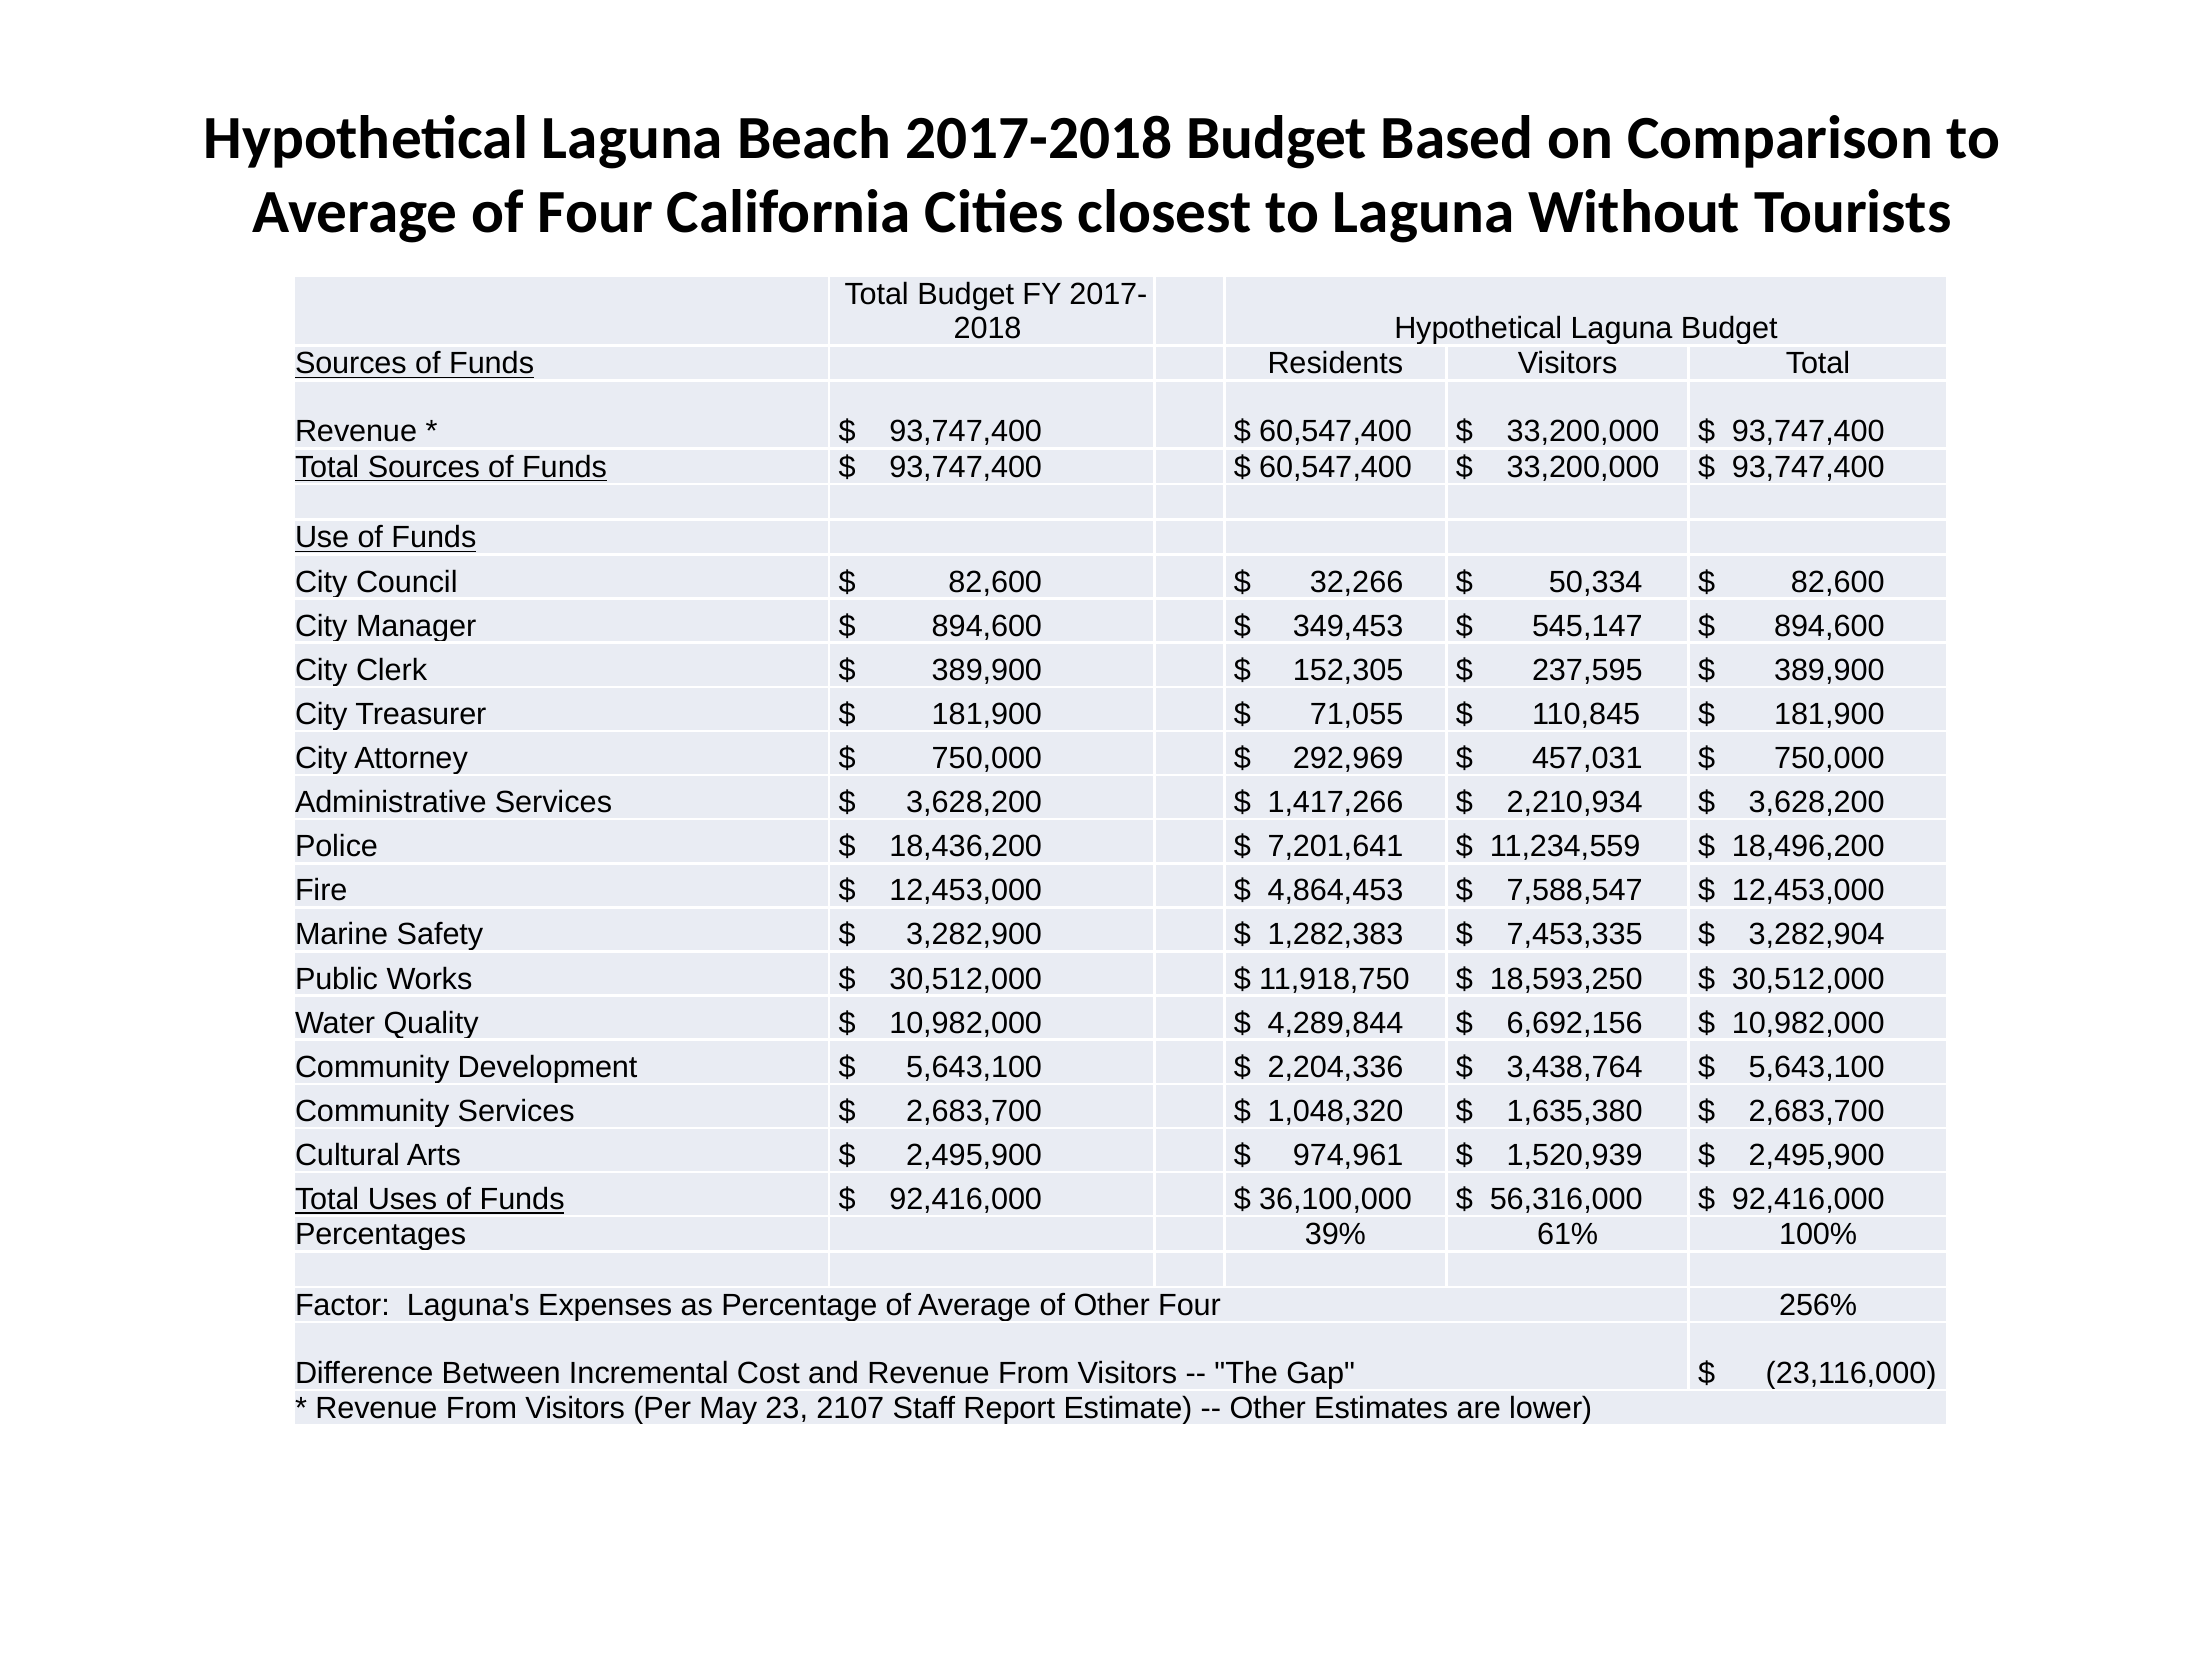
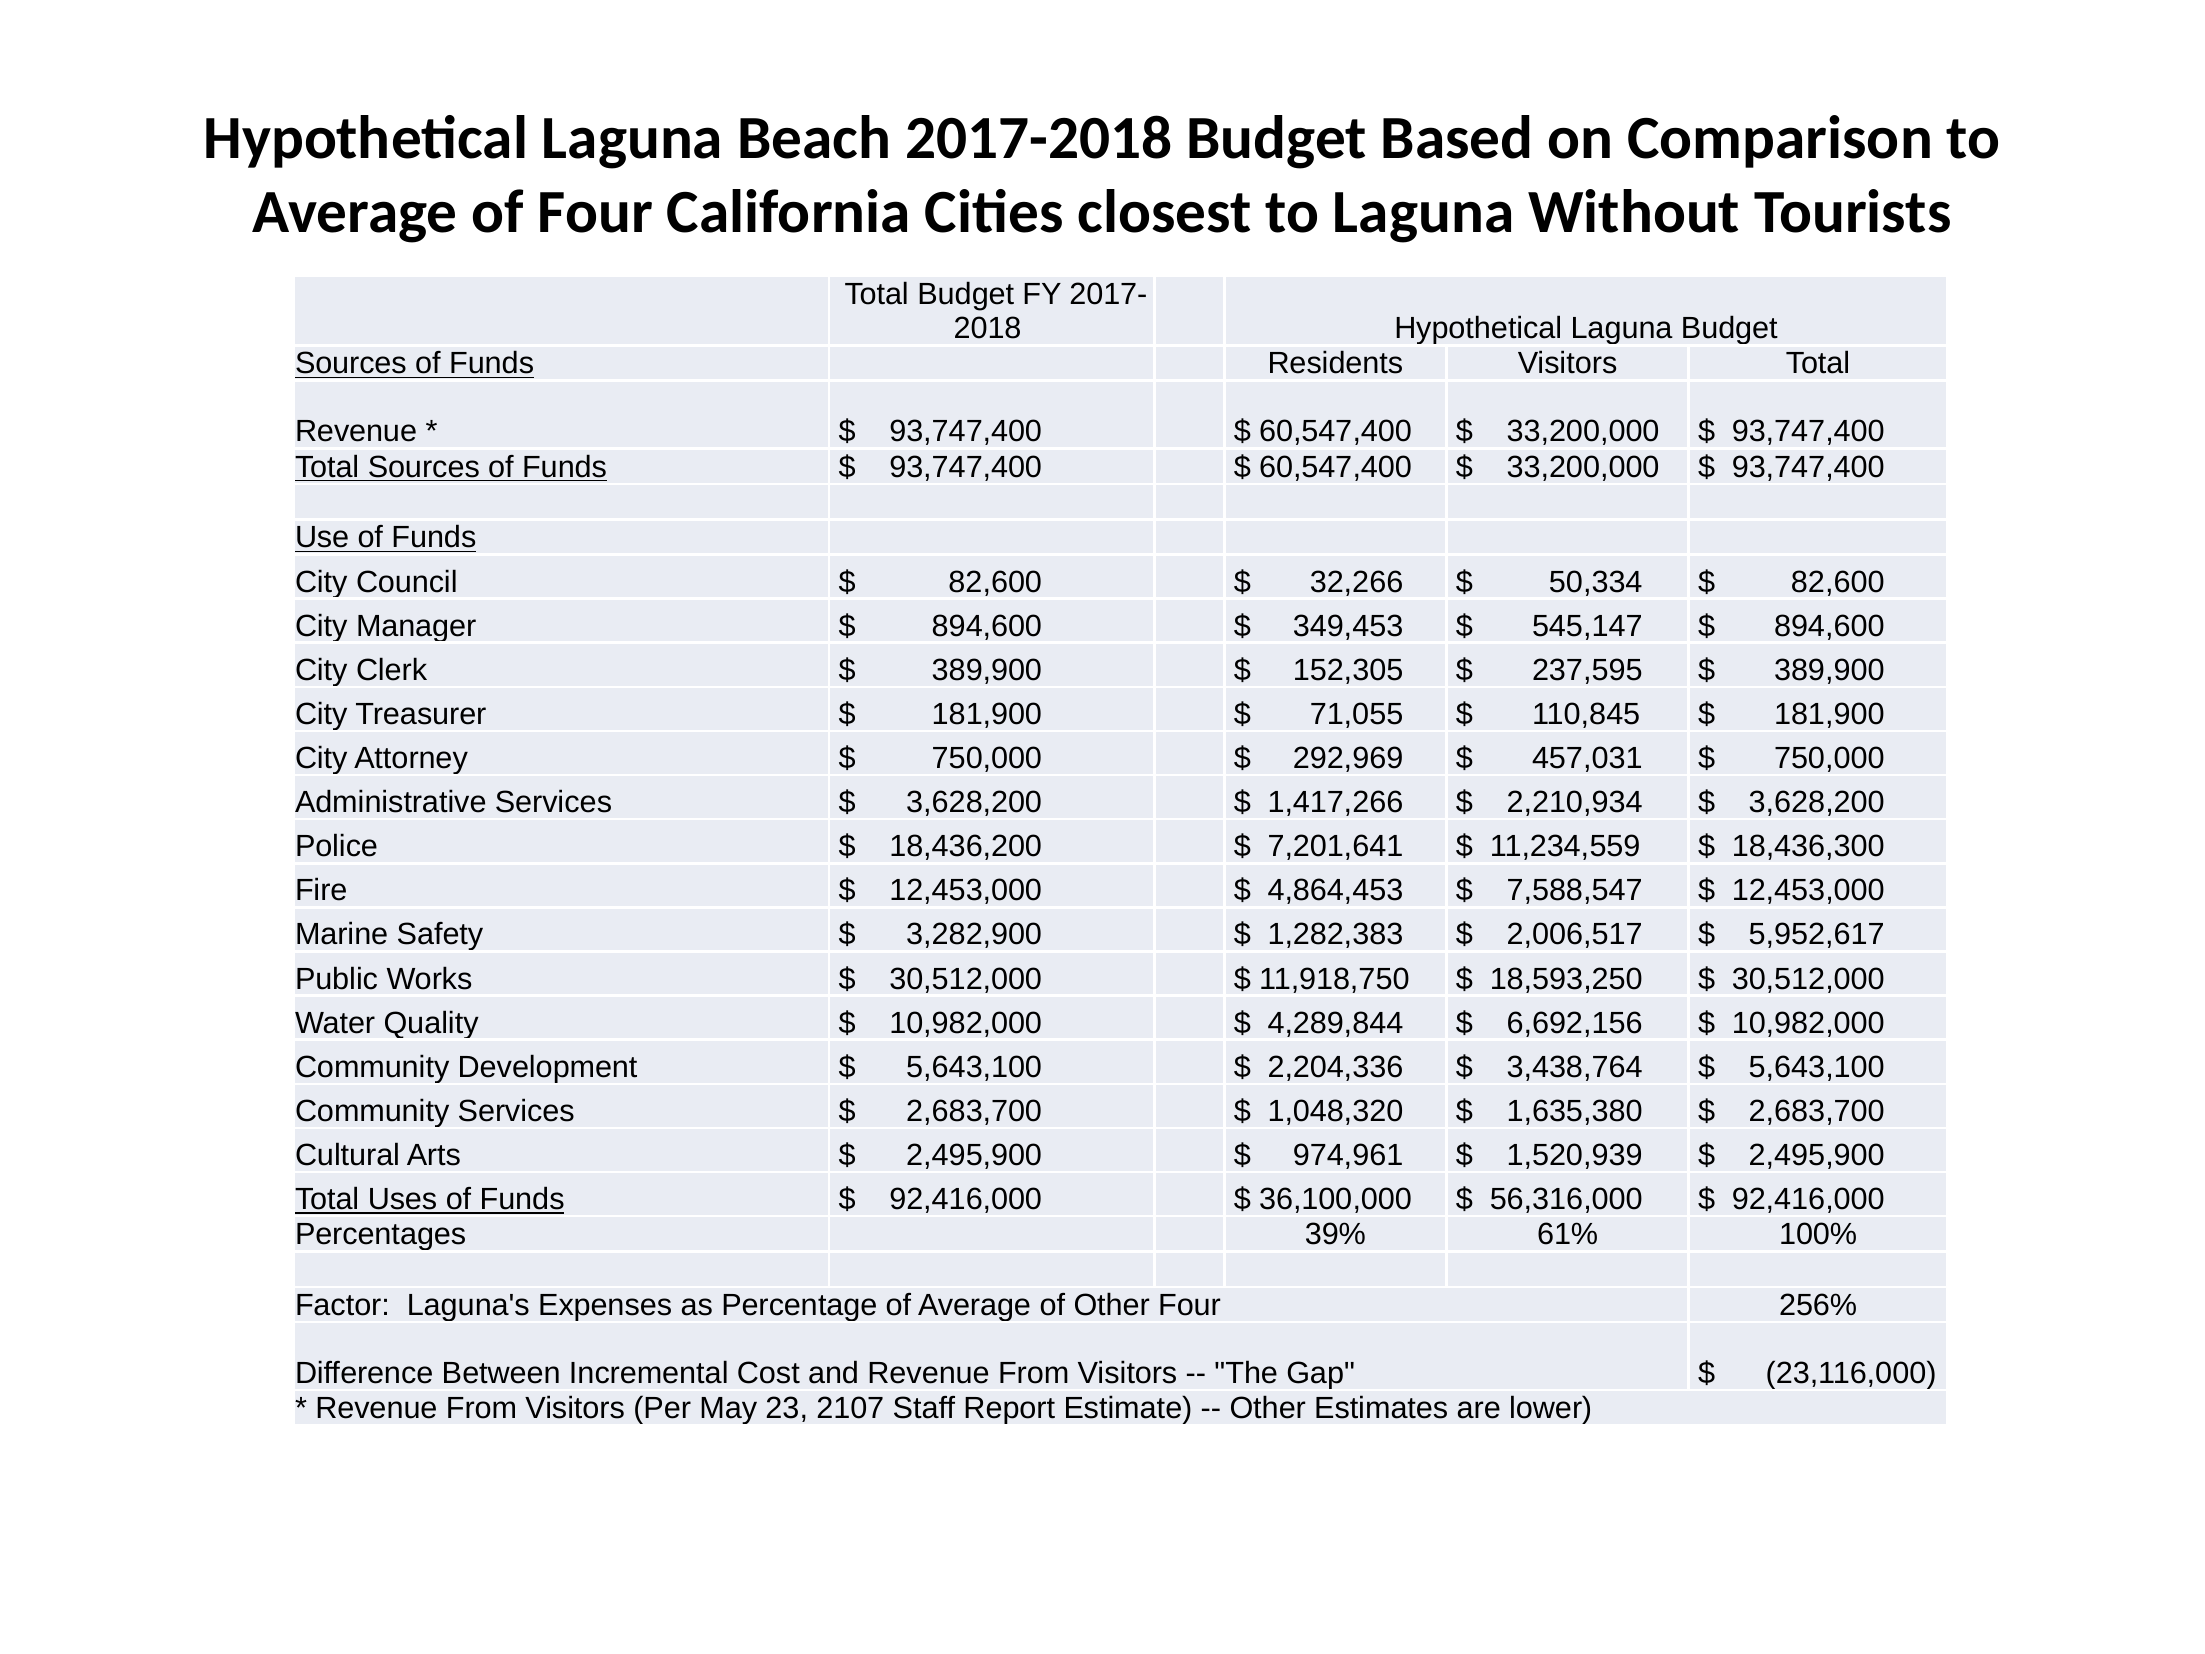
18,496,200: 18,496,200 -> 18,436,300
7,453,335: 7,453,335 -> 2,006,517
3,282,904: 3,282,904 -> 5,952,617
